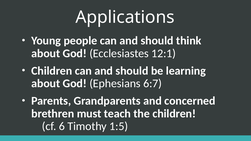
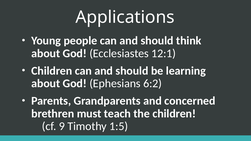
6:7: 6:7 -> 6:2
6: 6 -> 9
